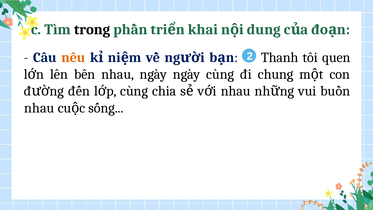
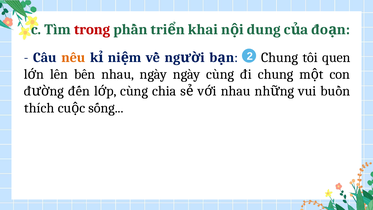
trong colour: black -> red
Thanh at (280, 57): Thanh -> Chung
nhau at (39, 108): nhau -> thích
